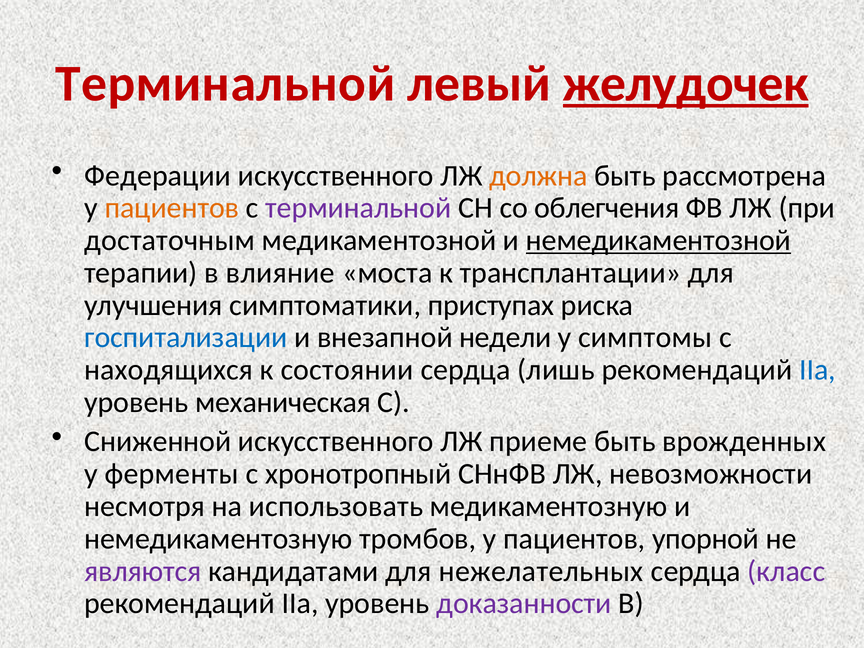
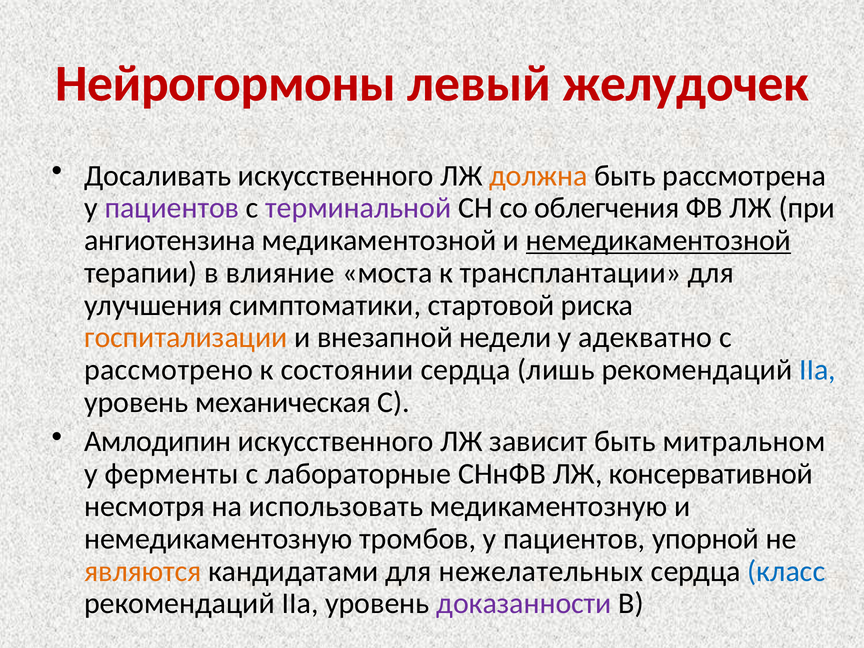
Терминальной at (225, 84): Терминальной -> Нейрогормоны
желудочек underline: present -> none
Федерации: Федерации -> Досаливать
пациентов at (172, 208) colour: orange -> purple
достаточным: достаточным -> ангиотензина
приступах: приступах -> стартовой
госпитализации colour: blue -> orange
симптомы: симптомы -> адекватно
находящихся: находящихся -> рассмотрено
Сниженной: Сниженной -> Амлодипин
приеме: приеме -> зависит
врожденных: врожденных -> митральном
хронотропный: хронотропный -> лабораторные
невозможности: невозможности -> консервативной
являются colour: purple -> orange
класс colour: purple -> blue
